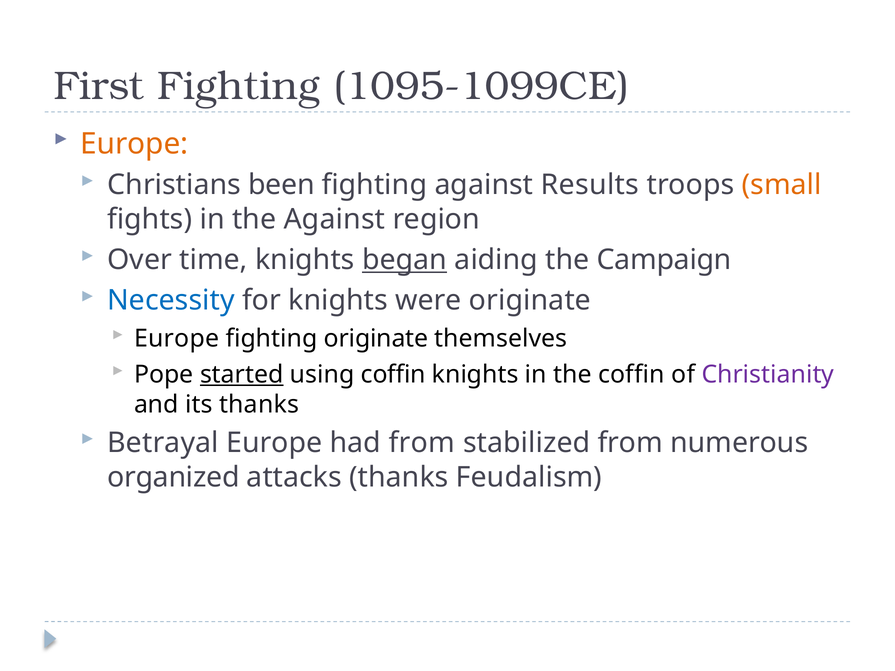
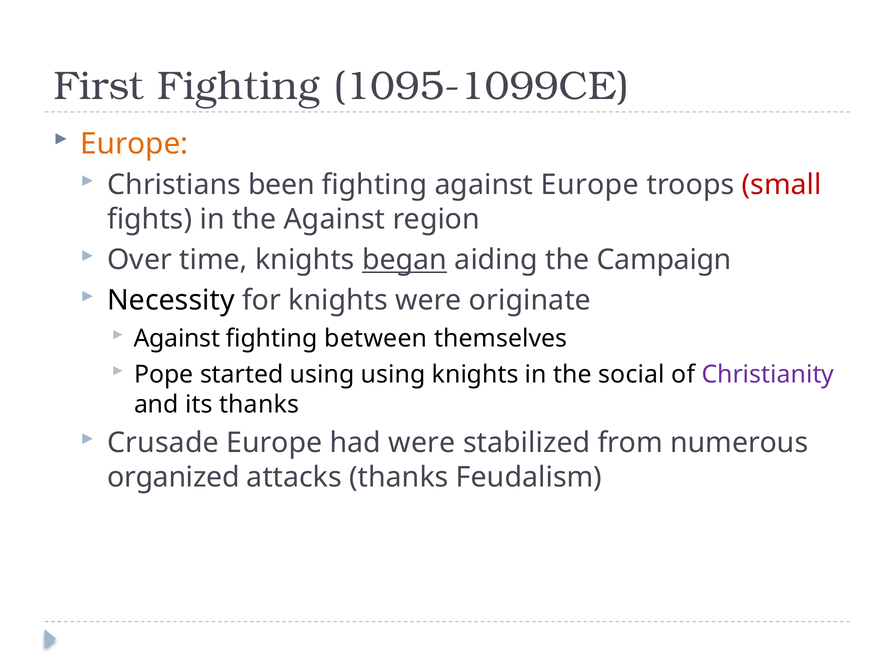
against Results: Results -> Europe
small colour: orange -> red
Necessity colour: blue -> black
Europe at (177, 339): Europe -> Against
fighting originate: originate -> between
started underline: present -> none
using coffin: coffin -> using
the coffin: coffin -> social
Betrayal: Betrayal -> Crusade
had from: from -> were
